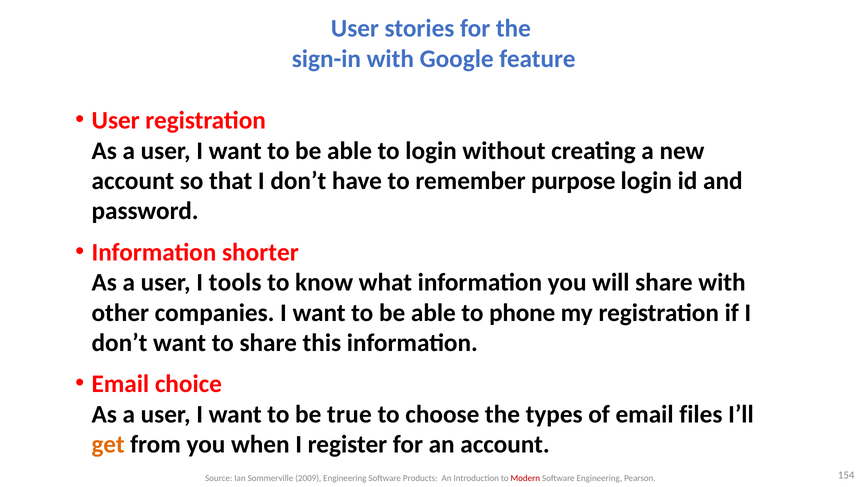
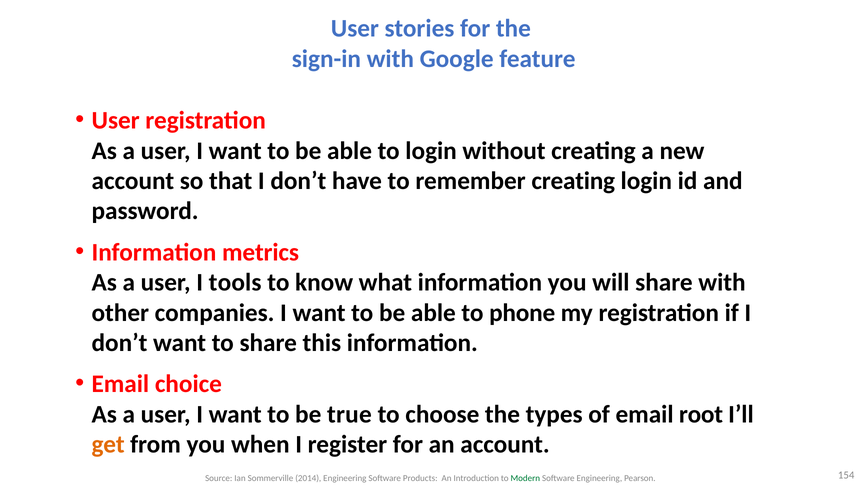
remember purpose: purpose -> creating
shorter: shorter -> metrics
files: files -> root
2009: 2009 -> 2014
Modern colour: red -> green
